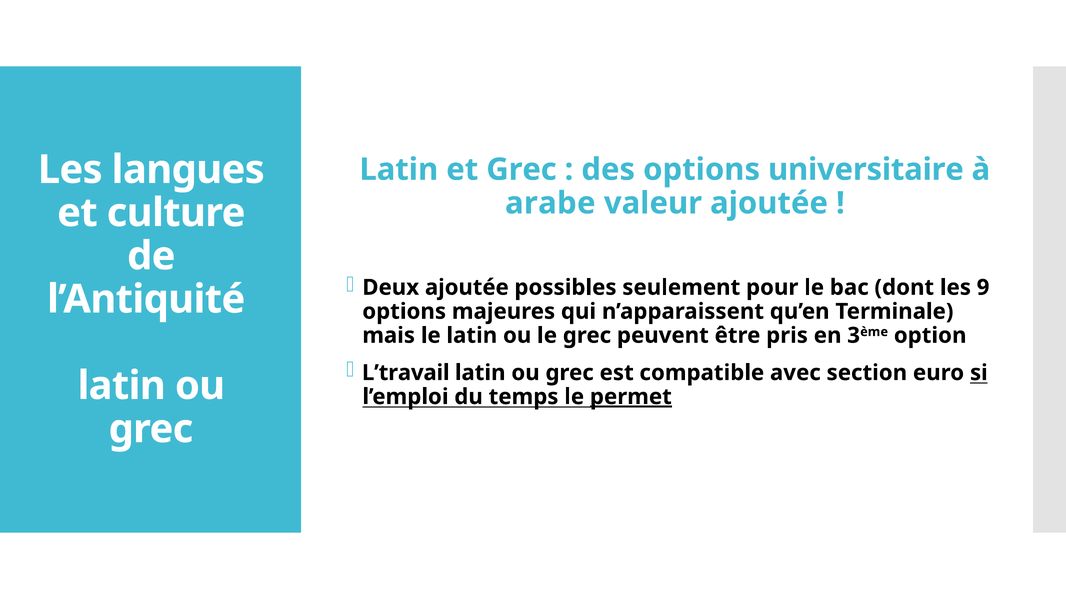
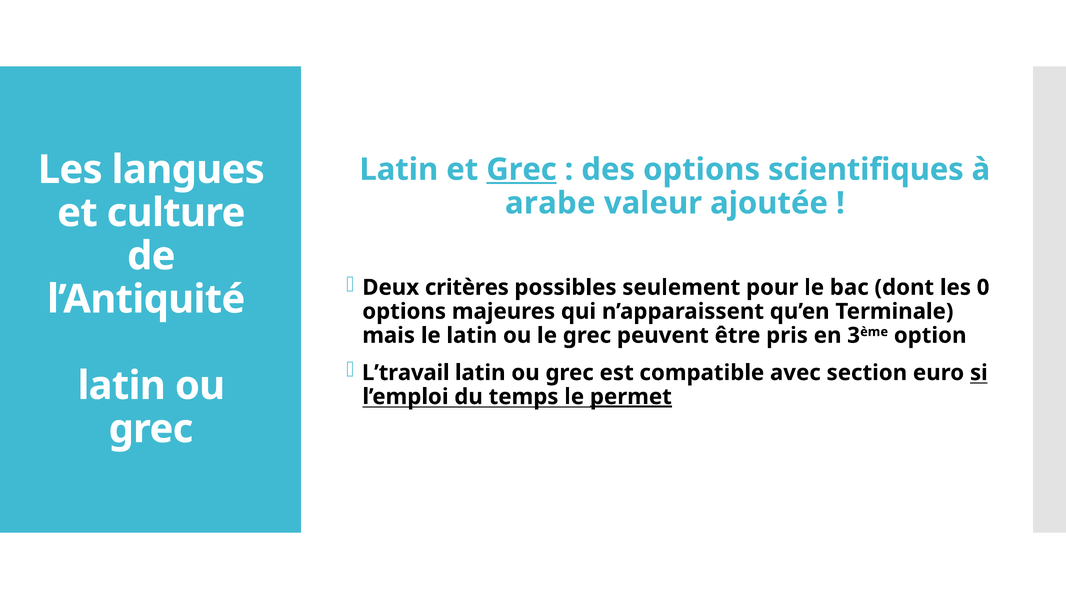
Grec at (521, 169) underline: none -> present
universitaire: universitaire -> scientifiques
Deux ajoutée: ajoutée -> critères
9: 9 -> 0
